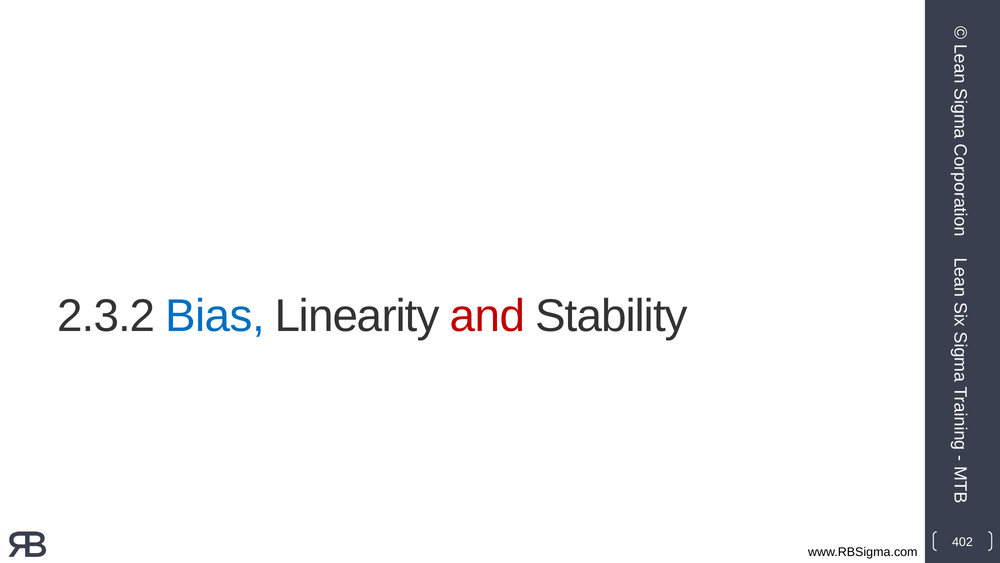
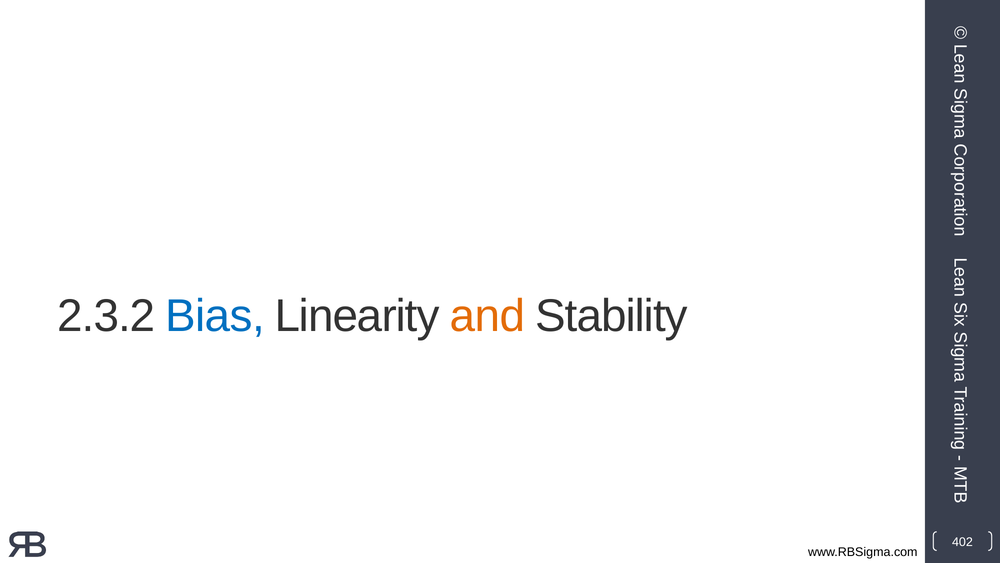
and colour: red -> orange
